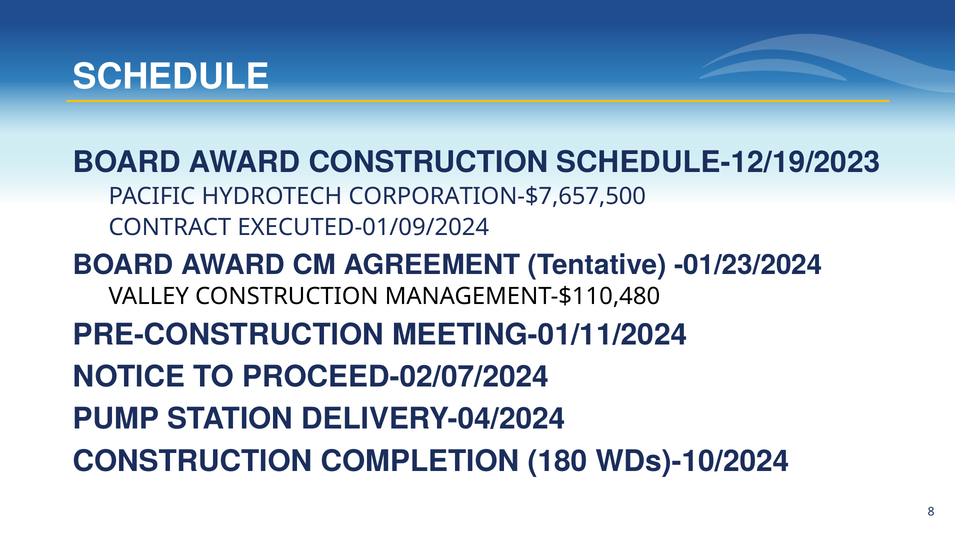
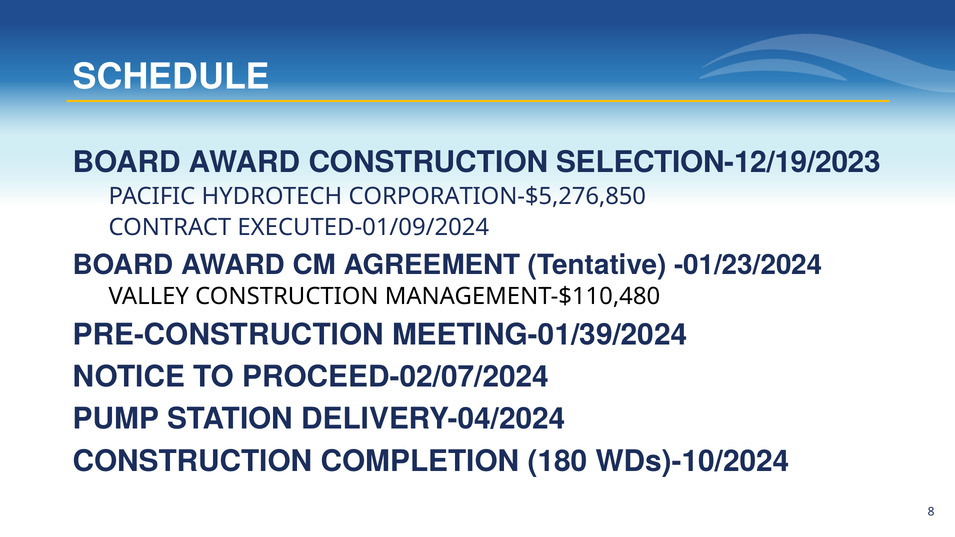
SCHEDULE-12/19/2023: SCHEDULE-12/19/2023 -> SELECTION-12/19/2023
CORPORATION-$7,657,500: CORPORATION-$7,657,500 -> CORPORATION-$5,276,850
MEETING-01/11/2024: MEETING-01/11/2024 -> MEETING-01/39/2024
